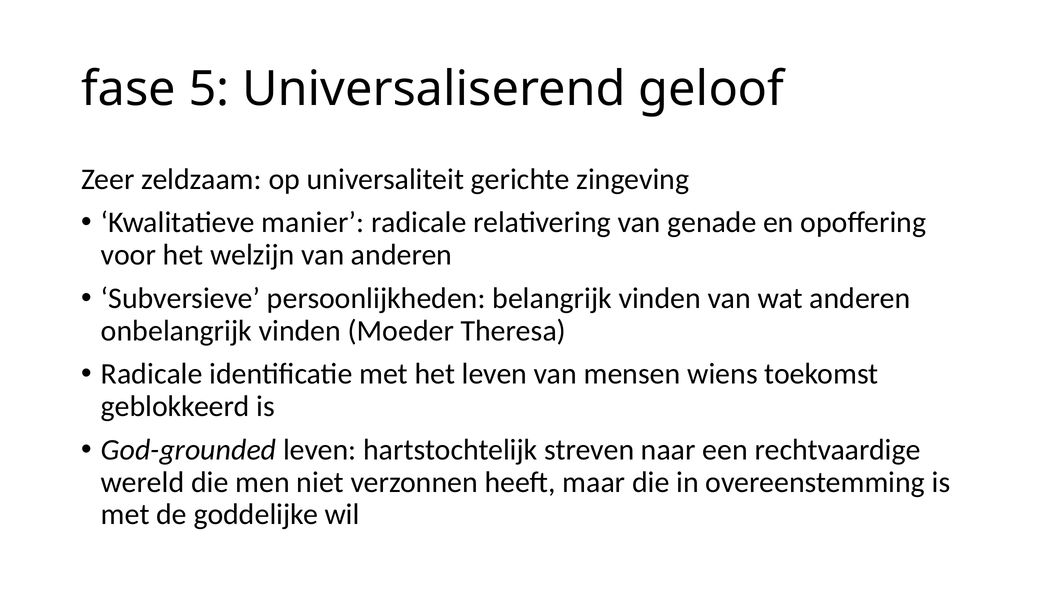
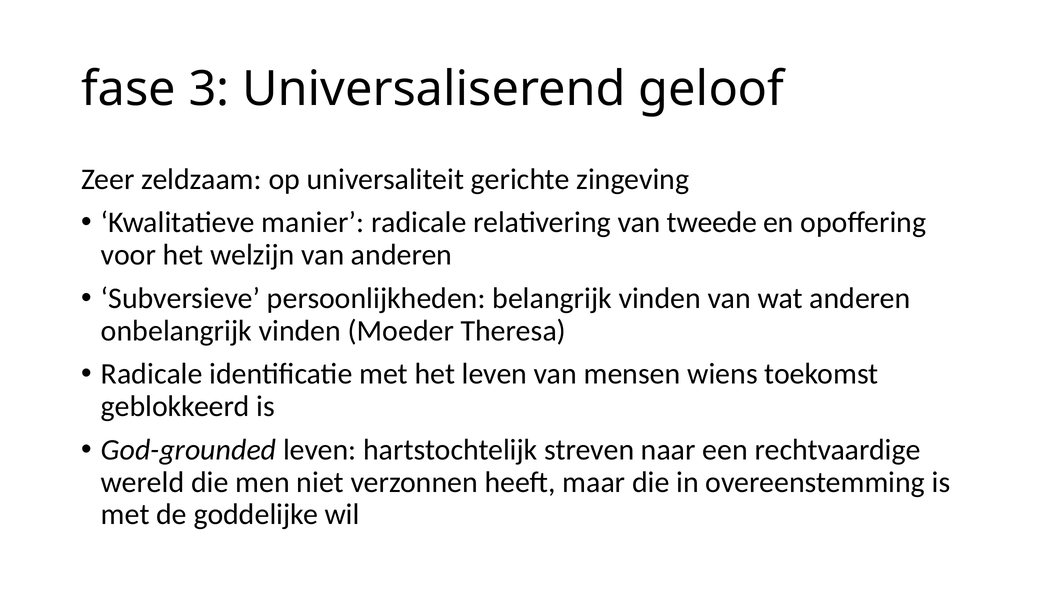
5: 5 -> 3
genade: genade -> tweede
